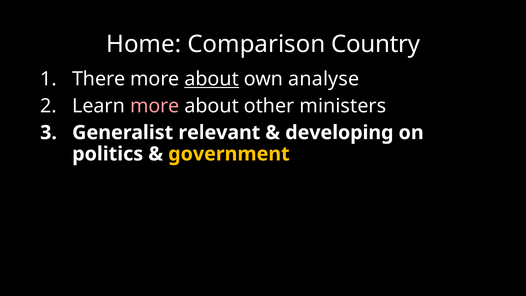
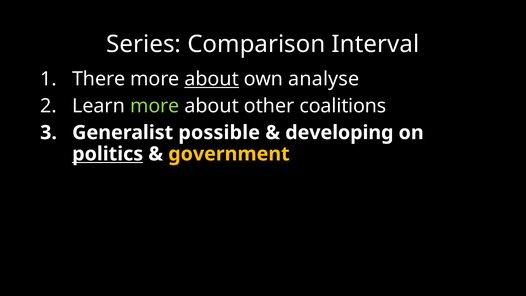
Home: Home -> Series
Country: Country -> Interval
more at (155, 106) colour: pink -> light green
ministers: ministers -> coalitions
relevant: relevant -> possible
politics underline: none -> present
